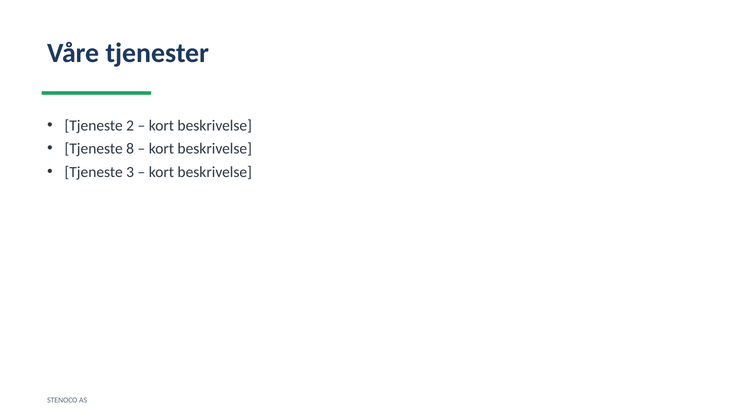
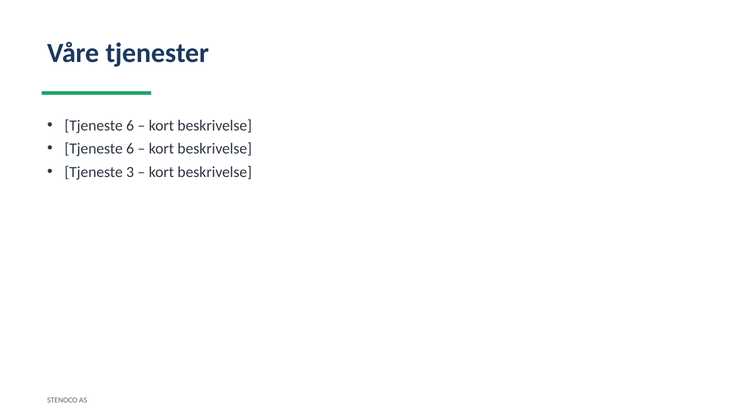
2 at (130, 126): 2 -> 6
8 at (130, 149): 8 -> 6
